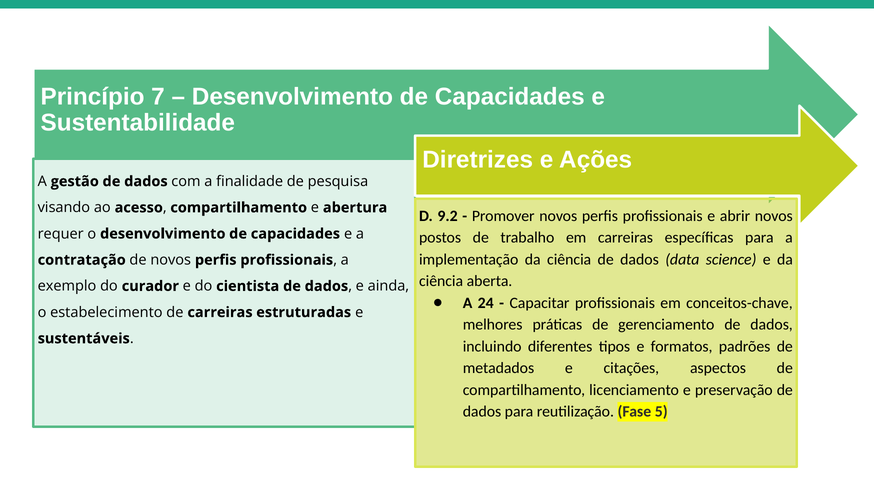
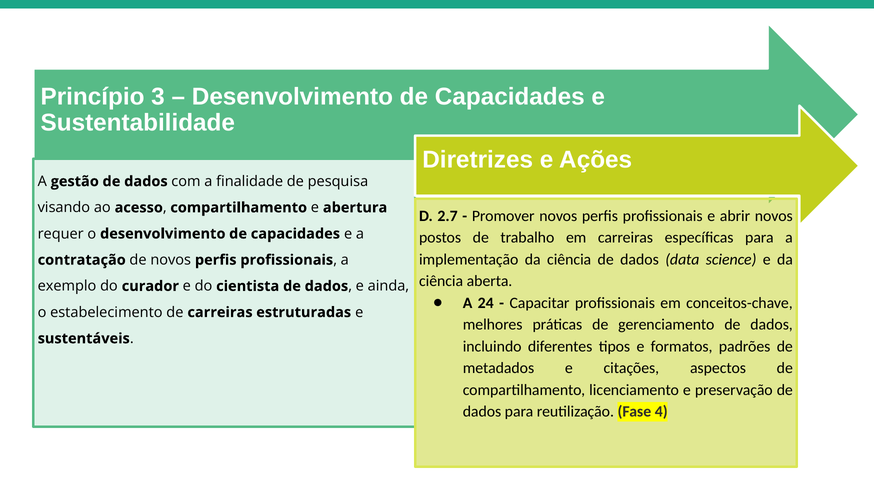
7: 7 -> 3
9.2: 9.2 -> 2.7
5: 5 -> 4
